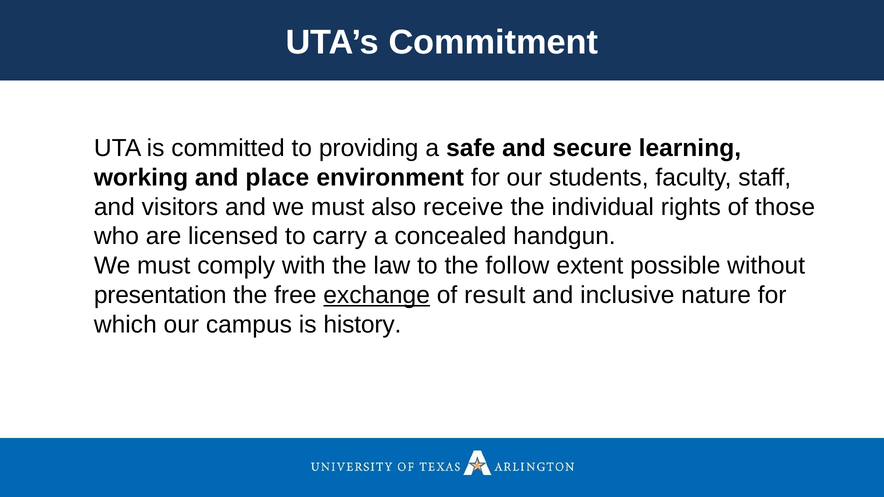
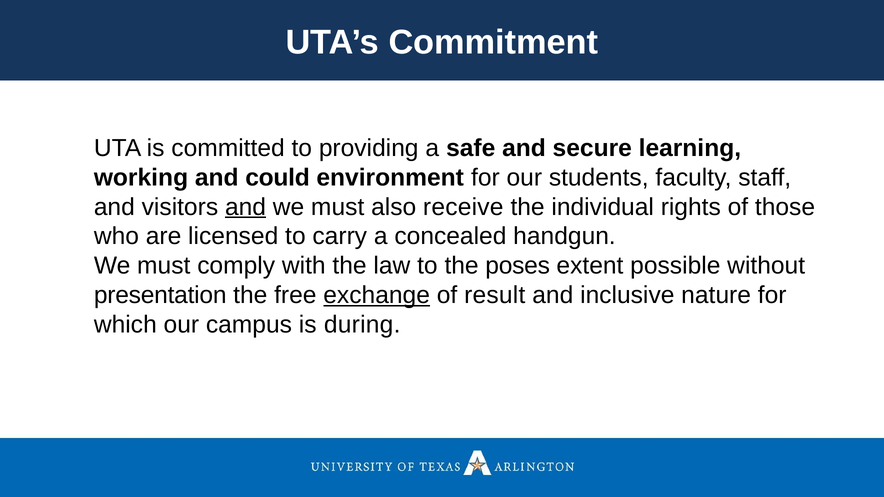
place: place -> could
and at (245, 207) underline: none -> present
follow: follow -> poses
history: history -> during
